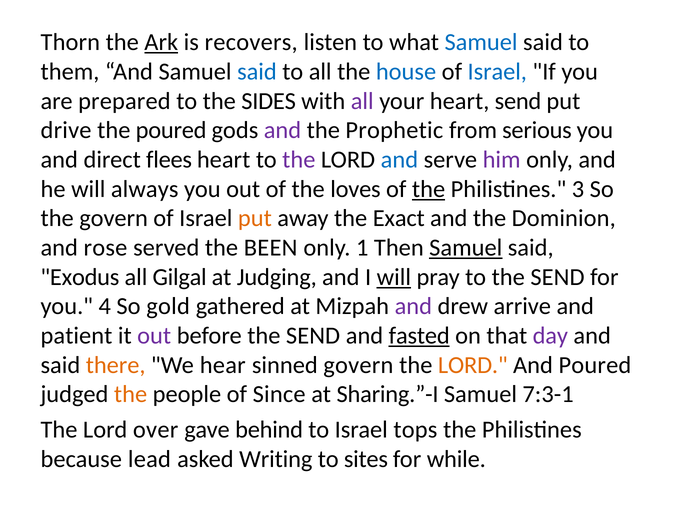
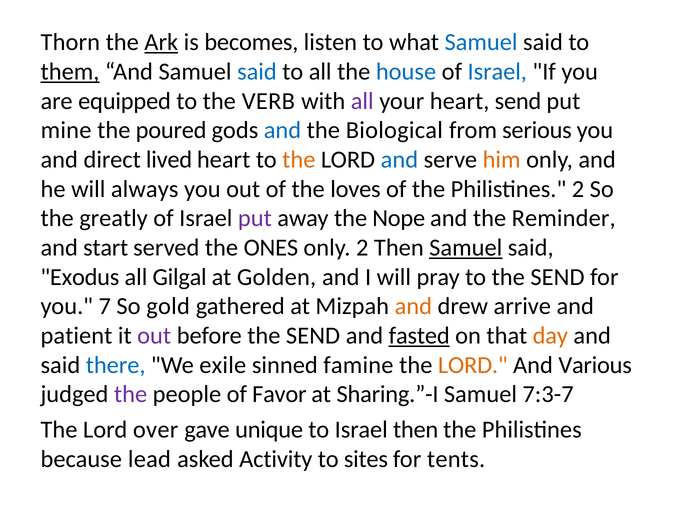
recovers: recovers -> becomes
them underline: none -> present
prepared: prepared -> equipped
SIDES: SIDES -> VERB
drive: drive -> mine
and at (282, 130) colour: purple -> blue
Prophetic: Prophetic -> Biological
flees: flees -> lived
the at (299, 160) colour: purple -> orange
him colour: purple -> orange
the at (429, 189) underline: present -> none
Philistines 3: 3 -> 2
the govern: govern -> greatly
put at (255, 218) colour: orange -> purple
Exact: Exact -> Nope
Dominion: Dominion -> Reminder
rose: rose -> start
BEEN: BEEN -> ONES
only 1: 1 -> 2
Judging: Judging -> Golden
will at (394, 277) underline: present -> none
4: 4 -> 7
and at (413, 306) colour: purple -> orange
day colour: purple -> orange
there colour: orange -> blue
hear: hear -> exile
sinned govern: govern -> famine
And Poured: Poured -> Various
the at (131, 394) colour: orange -> purple
Since: Since -> Favor
7:3-1: 7:3-1 -> 7:3-7
behind: behind -> unique
Israel tops: tops -> then
Writing: Writing -> Activity
while: while -> tents
